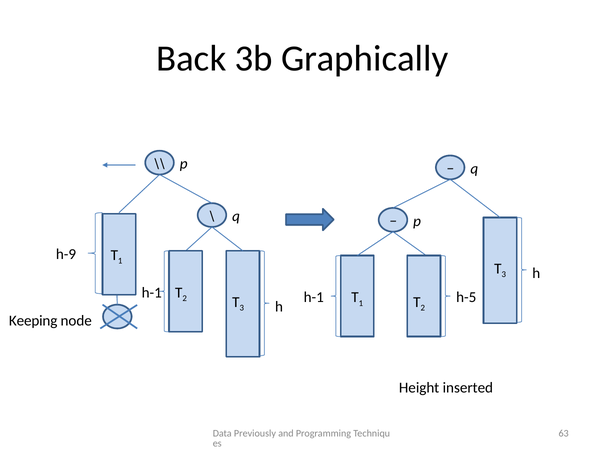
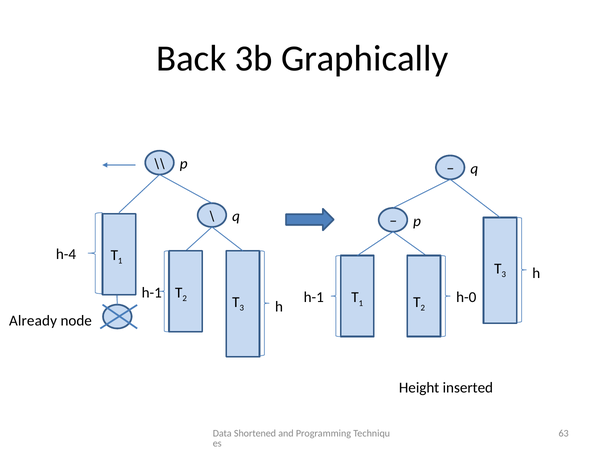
h-9: h-9 -> h-4
h-5: h-5 -> h-0
Keeping: Keeping -> Already
Previously: Previously -> Shortened
